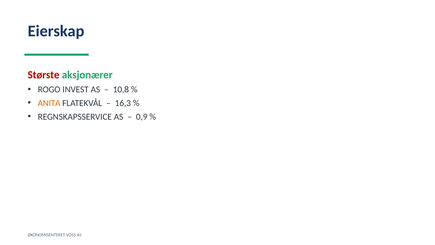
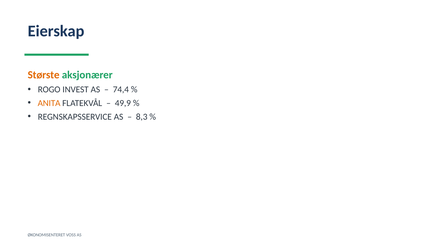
Største colour: red -> orange
10,8: 10,8 -> 74,4
16,3: 16,3 -> 49,9
0,9: 0,9 -> 8,3
